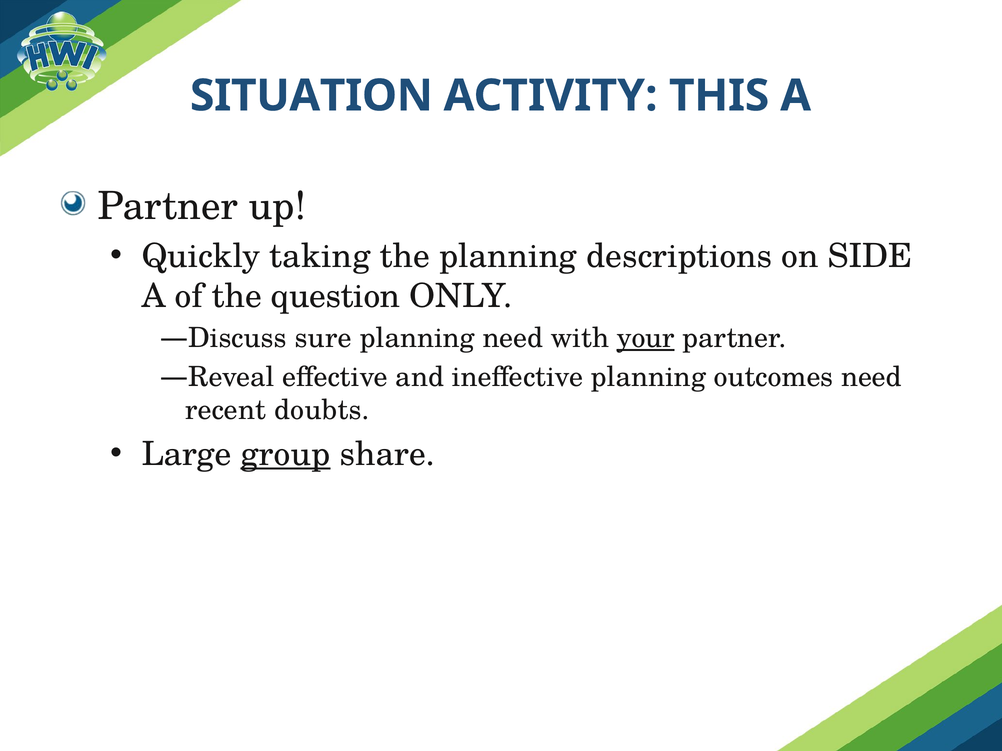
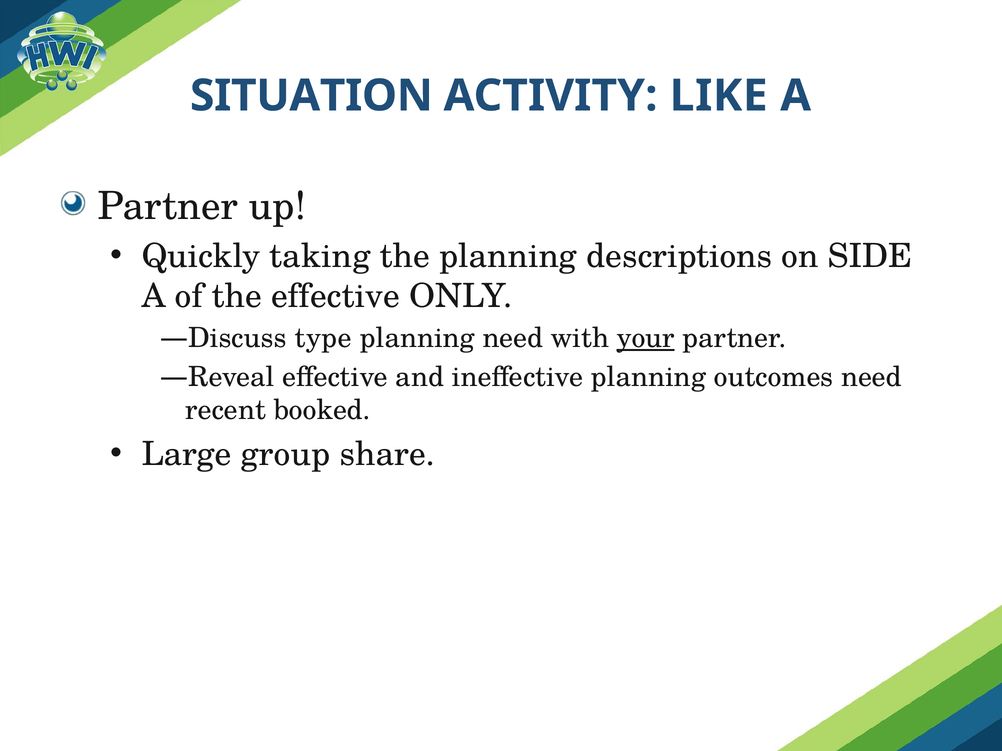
THIS: THIS -> LIKE
the question: question -> effective
sure: sure -> type
doubts: doubts -> booked
group underline: present -> none
